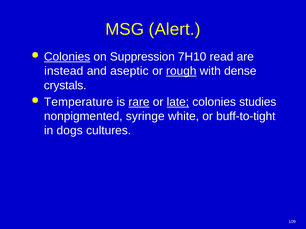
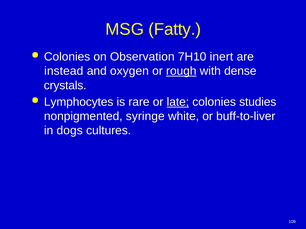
Alert: Alert -> Fatty
Colonies at (67, 57) underline: present -> none
Suppression: Suppression -> Observation
read: read -> inert
aseptic: aseptic -> oxygen
Temperature: Temperature -> Lymphocytes
rare underline: present -> none
buff-to-tight: buff-to-tight -> buff-to-liver
